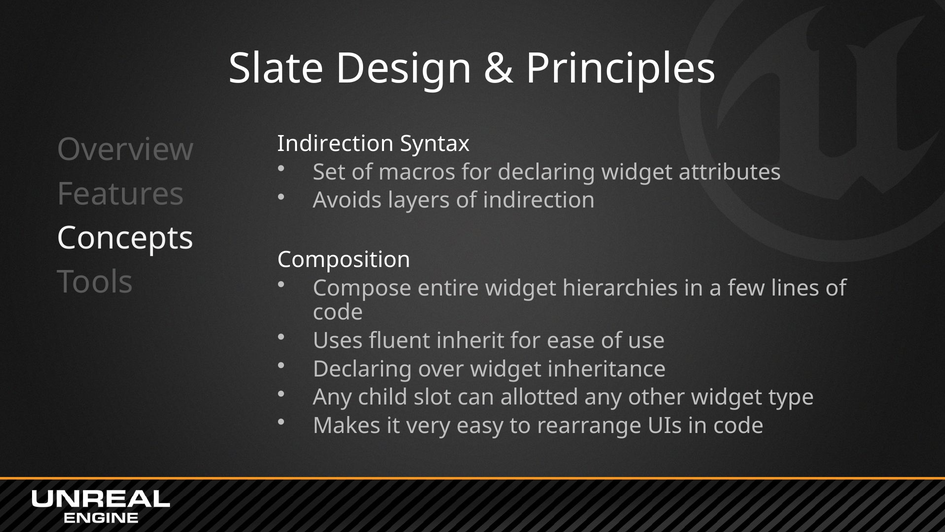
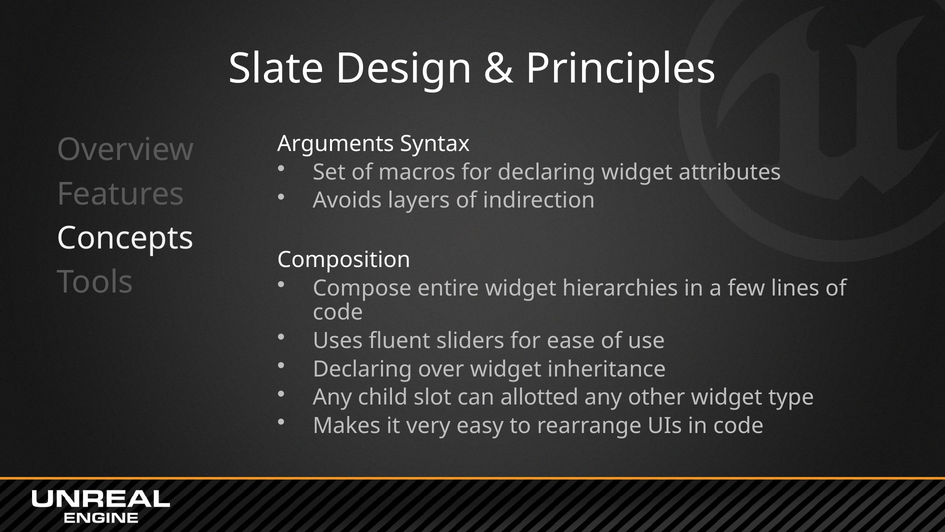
Indirection at (336, 144): Indirection -> Arguments
inherit: inherit -> sliders
